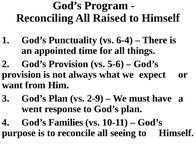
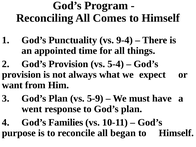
Raised: Raised -> Comes
6-4: 6-4 -> 9-4
5-6: 5-6 -> 5-4
2-9: 2-9 -> 5-9
seeing: seeing -> began
